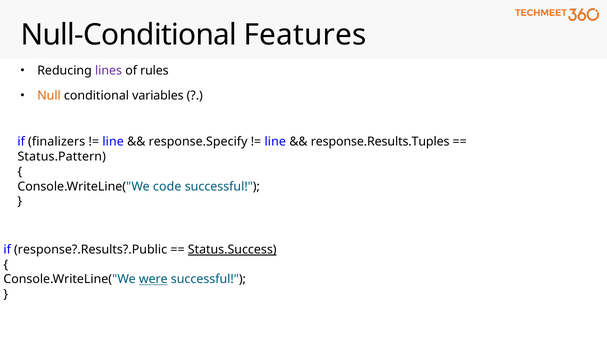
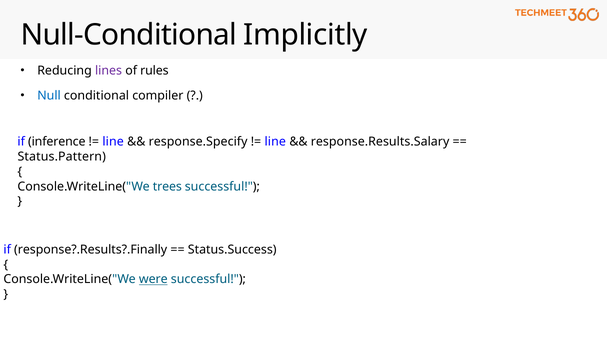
Features: Features -> Implicitly
Null colour: orange -> blue
variables: variables -> compiler
finalizers: finalizers -> inference
response.Results.Tuples: response.Results.Tuples -> response.Results.Salary
code: code -> trees
response?.Results?.Public: response?.Results?.Public -> response?.Results?.Finally
Status.Success underline: present -> none
